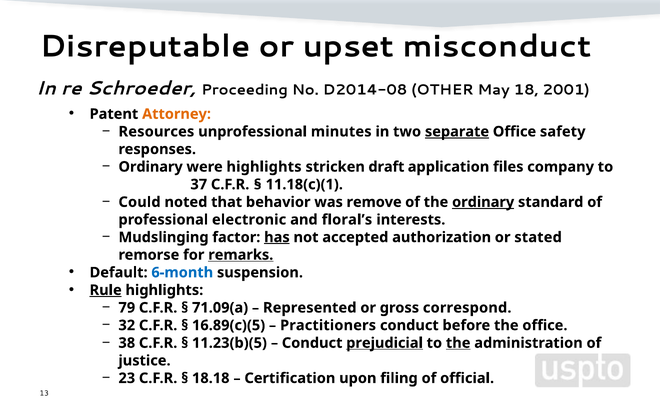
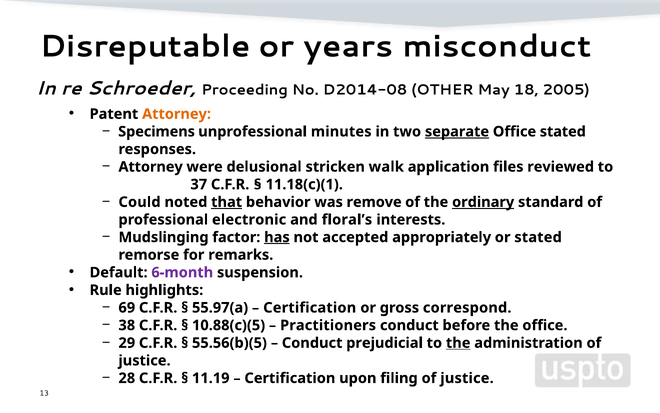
upset: upset -> years
2001: 2001 -> 2005
Resources: Resources -> Specimens
Office safety: safety -> stated
Ordinary at (151, 167): Ordinary -> Attorney
were highlights: highlights -> delusional
draft: draft -> walk
company: company -> reviewed
that underline: none -> present
authorization: authorization -> appropriately
remarks underline: present -> none
6-month colour: blue -> purple
Rule underline: present -> none
79: 79 -> 69
71.09(a: 71.09(a -> 55.97(a
Represented at (310, 307): Represented -> Certification
32: 32 -> 38
16.89(c)(5: 16.89(c)(5 -> 10.88(c)(5
38: 38 -> 29
11.23(b)(5: 11.23(b)(5 -> 55.56(b)(5
prejudicial underline: present -> none
23: 23 -> 28
18.18: 18.18 -> 11.19
filing of official: official -> justice
